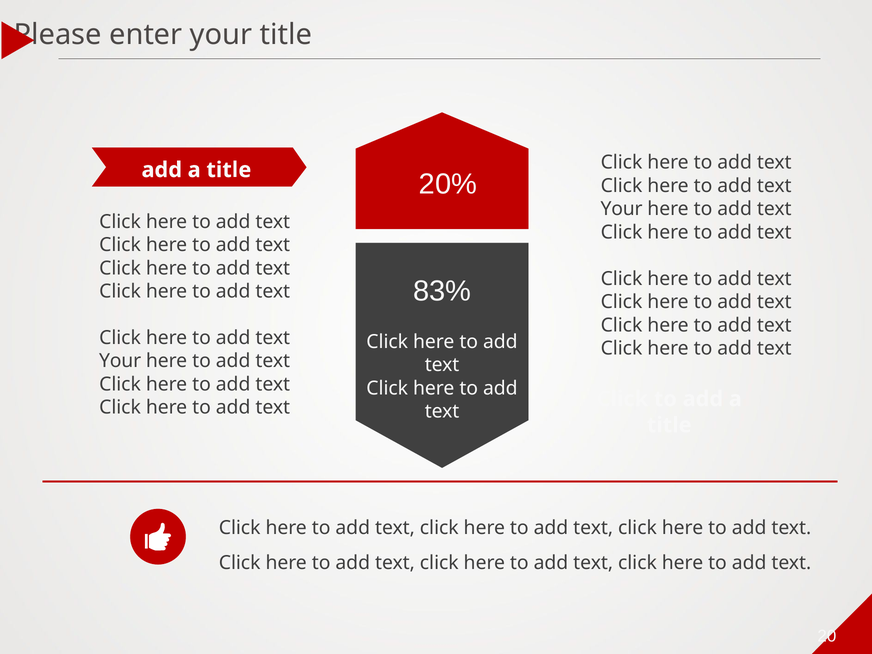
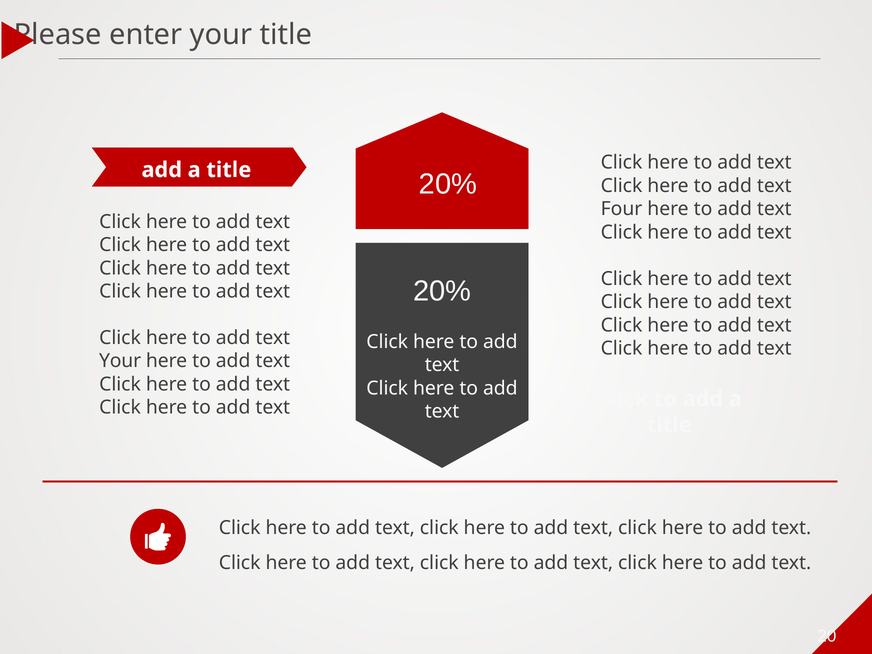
Your at (622, 209): Your -> Four
83% at (442, 291): 83% -> 20%
